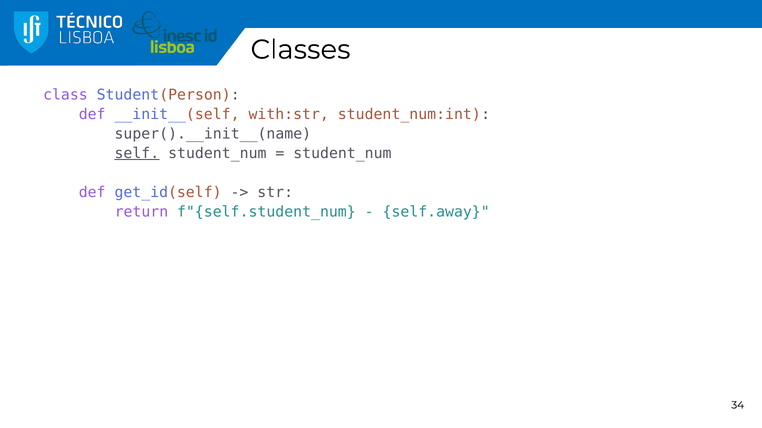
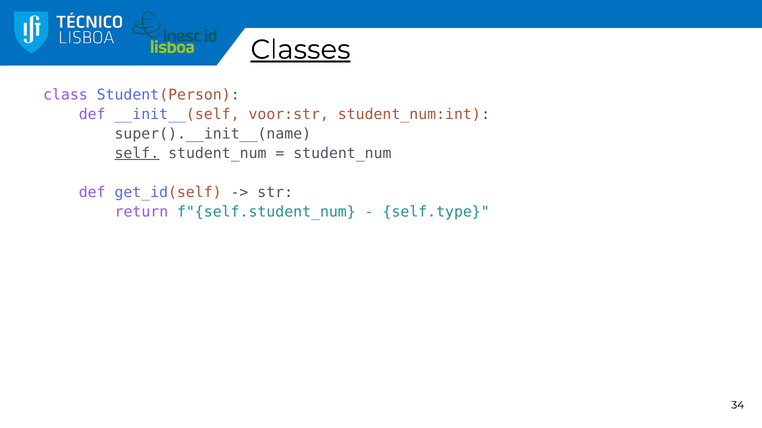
Classes underline: none -> present
with:str: with:str -> voor:str
self.away: self.away -> self.type
